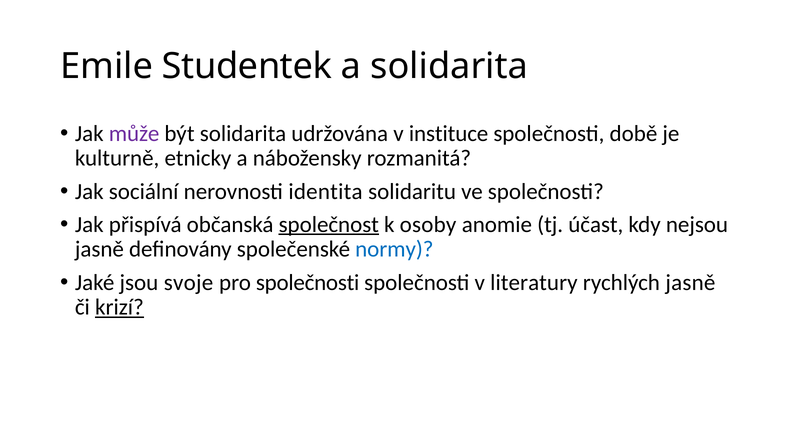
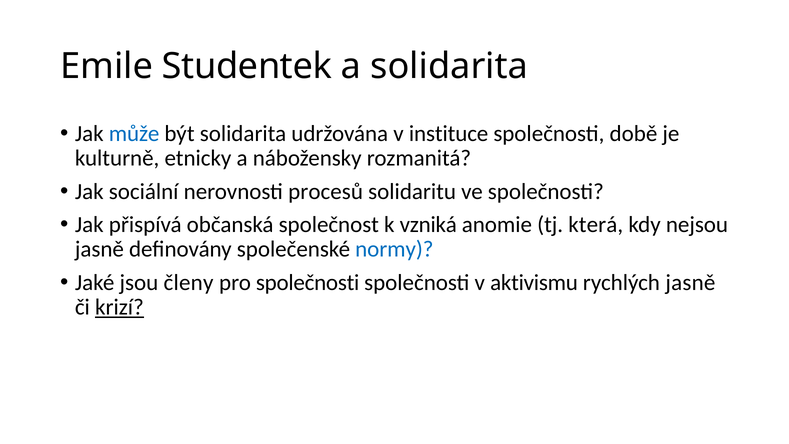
může colour: purple -> blue
identita: identita -> procesů
společnost underline: present -> none
osoby: osoby -> vzniká
účast: účast -> která
svoje: svoje -> členy
literatury: literatury -> aktivismu
